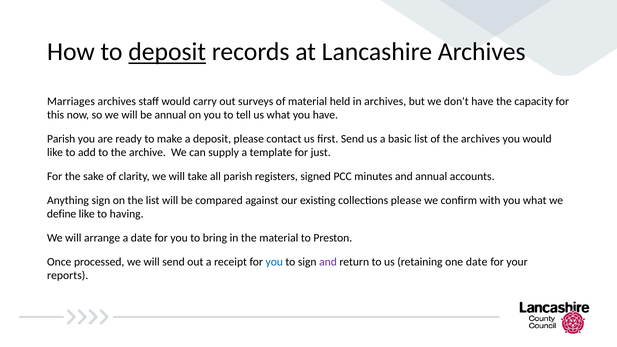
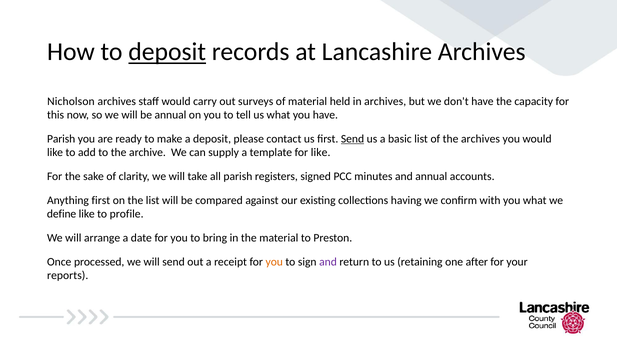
Marriages: Marriages -> Nicholson
Send at (353, 139) underline: none -> present
for just: just -> like
Anything sign: sign -> first
collections please: please -> having
having: having -> profile
you at (274, 262) colour: blue -> orange
one date: date -> after
